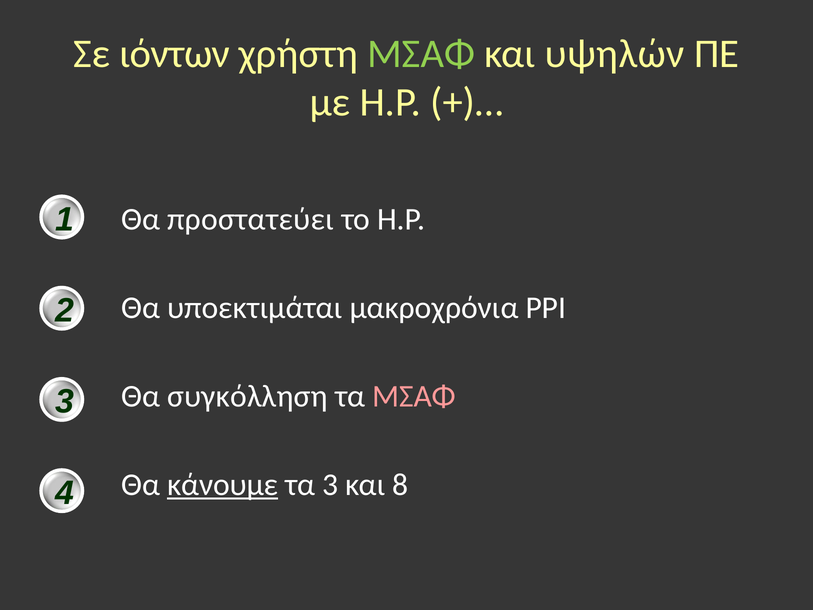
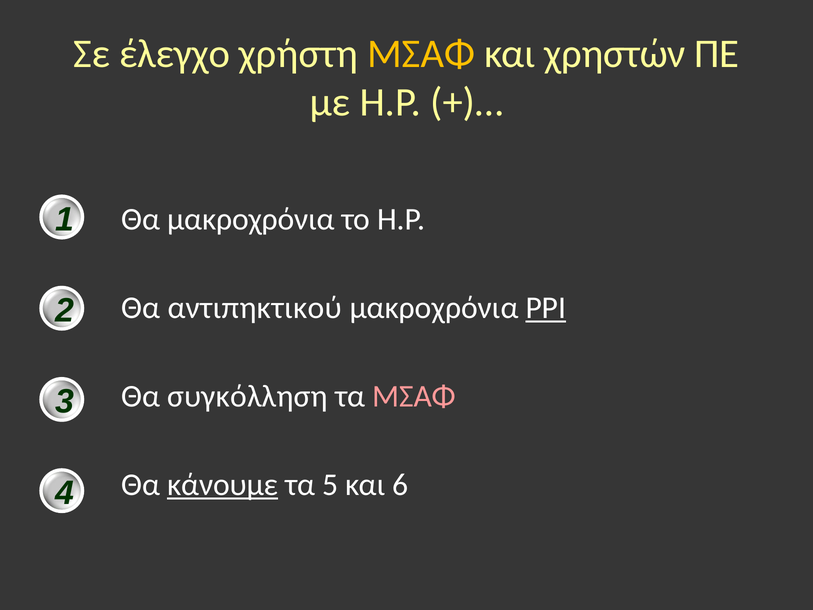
ιόντων: ιόντων -> έλεγχο
ΜΣΑΦ at (421, 54) colour: light green -> yellow
υψηλών: υψηλών -> χρηστών
Θα προστατεύει: προστατεύει -> μακροχρόνια
υποεκτιμάται: υποεκτιμάται -> αντιπηκτικού
PPI underline: none -> present
τα 3: 3 -> 5
8: 8 -> 6
